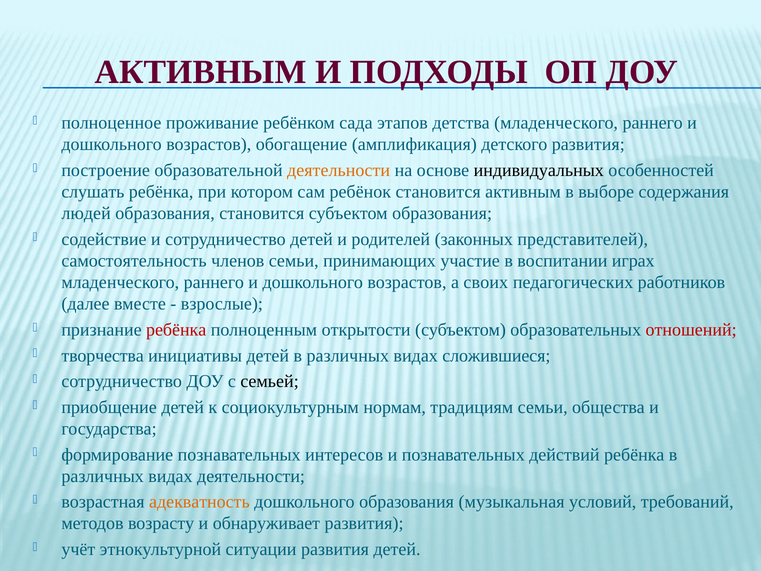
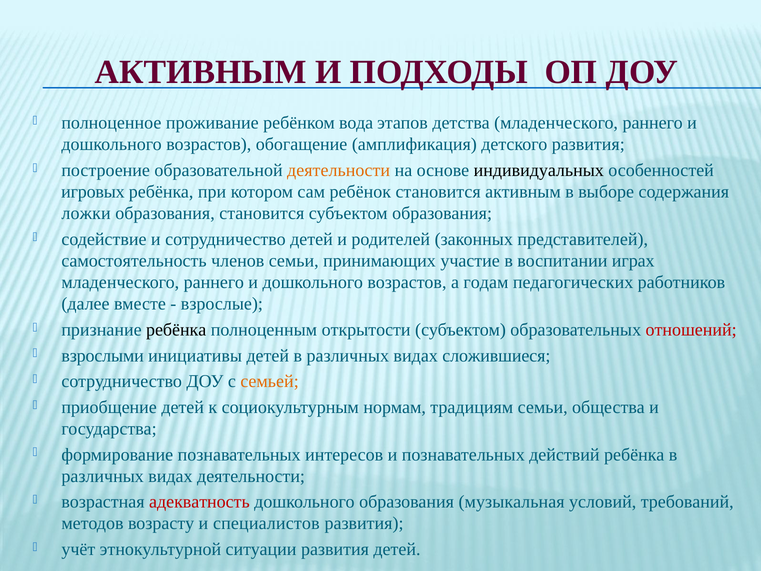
сада: сада -> вода
слушать: слушать -> игровых
людей: людей -> ложки
своих: своих -> годам
ребёнка at (176, 330) colour: red -> black
творчества: творчества -> взрослыми
семьей colour: black -> orange
адекватность colour: orange -> red
обнаруживает: обнаруживает -> специалистов
